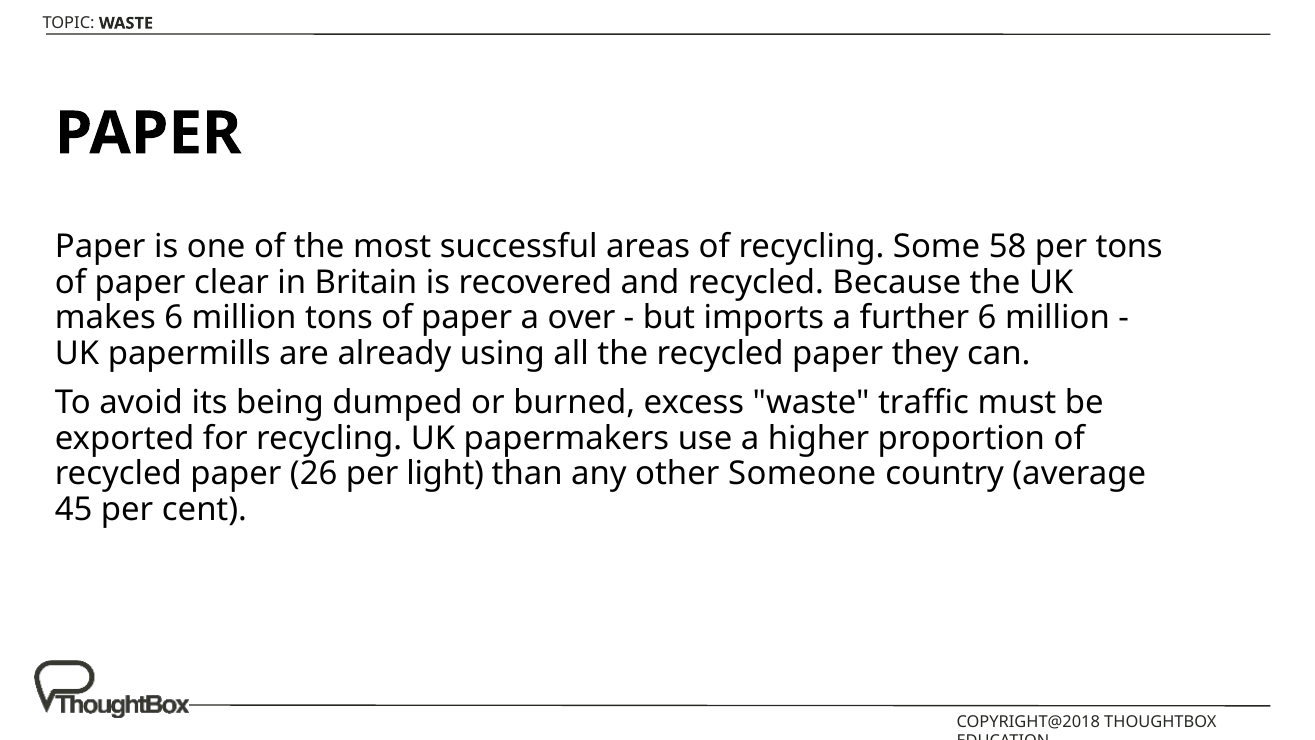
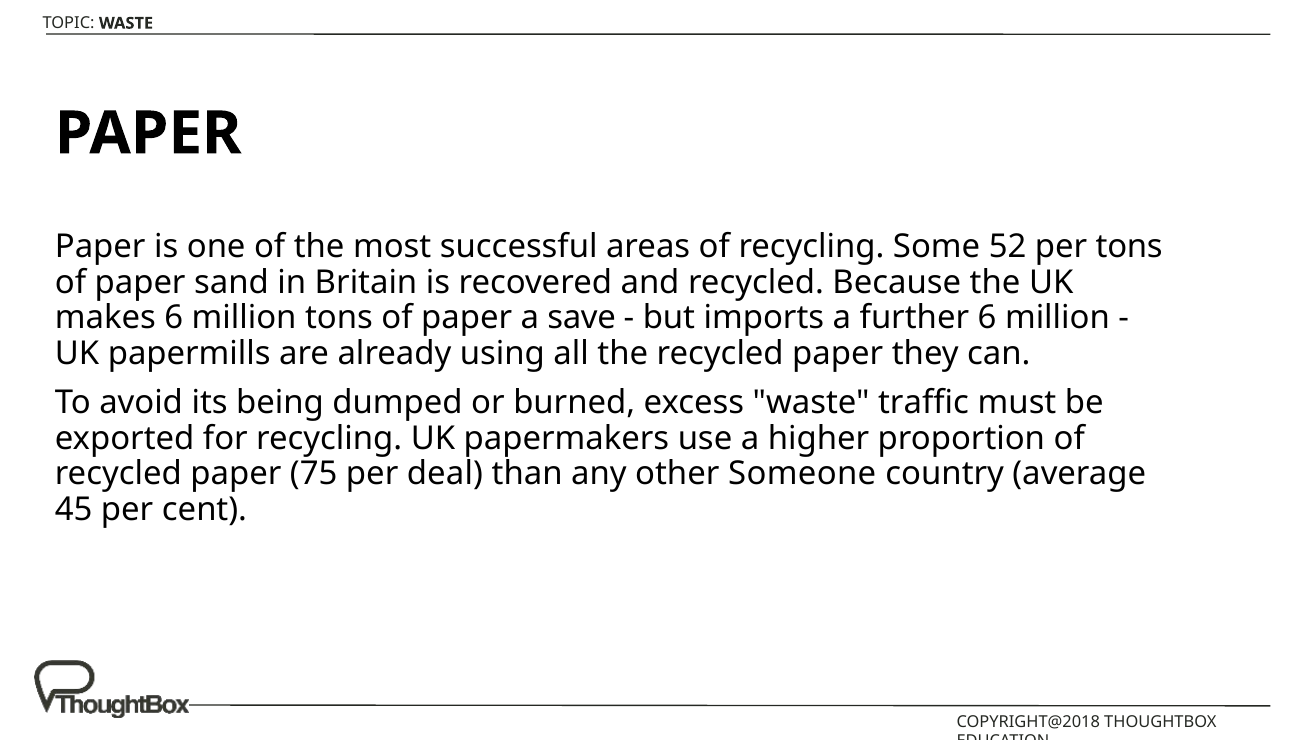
58: 58 -> 52
clear: clear -> sand
over: over -> save
26: 26 -> 75
light: light -> deal
